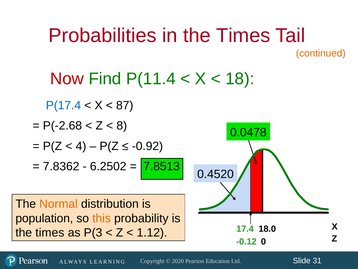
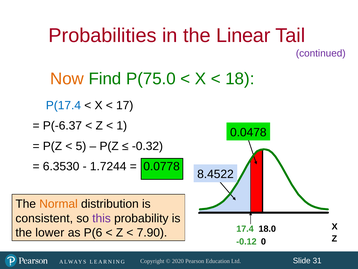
in the Times: Times -> Linear
continued colour: orange -> purple
Now colour: red -> orange
P(11.4: P(11.4 -> P(75.0
87: 87 -> 17
P(-2.68: P(-2.68 -> P(-6.37
8: 8 -> 1
4: 4 -> 5
-0.92: -0.92 -> -0.32
7.8362: 7.8362 -> 6.3530
6.2502: 6.2502 -> 1.7244
7.8513: 7.8513 -> 0.0778
0.4520: 0.4520 -> 8.4522
population: population -> consistent
this colour: orange -> purple
times at (50, 232): times -> lower
P(3: P(3 -> P(6
1.12: 1.12 -> 7.90
